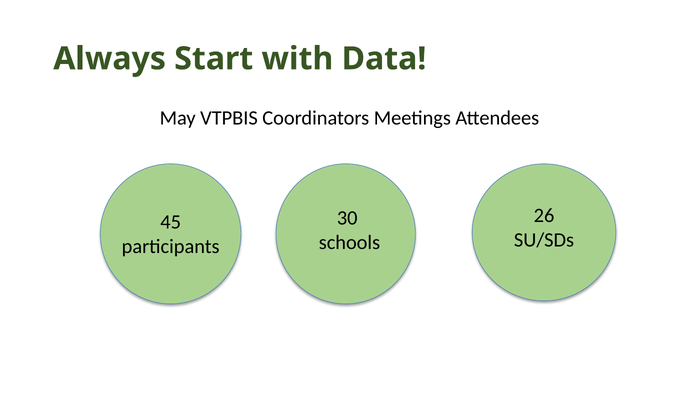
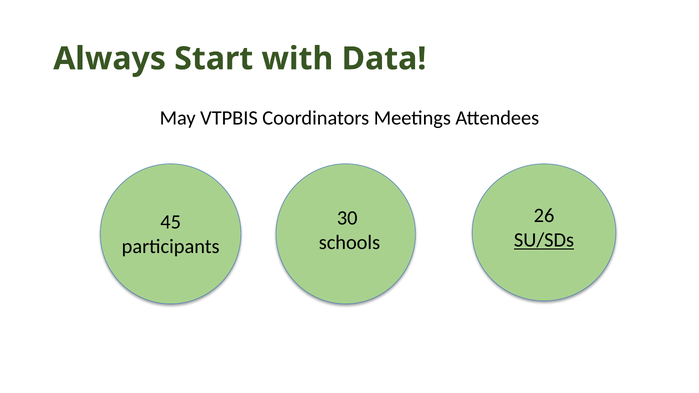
SU/SDs underline: none -> present
